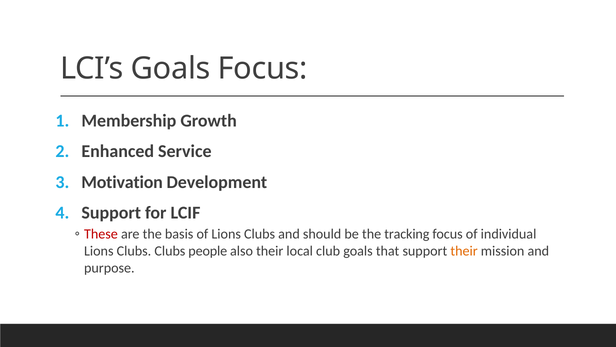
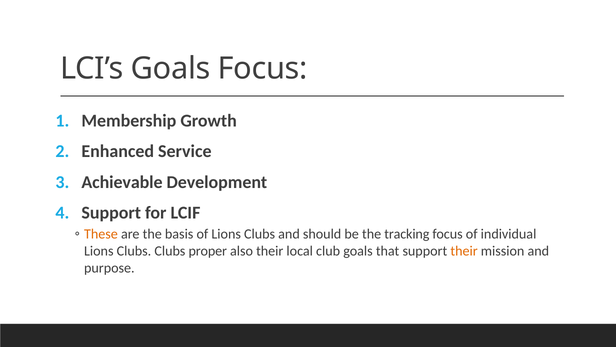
Motivation: Motivation -> Achievable
These colour: red -> orange
people: people -> proper
